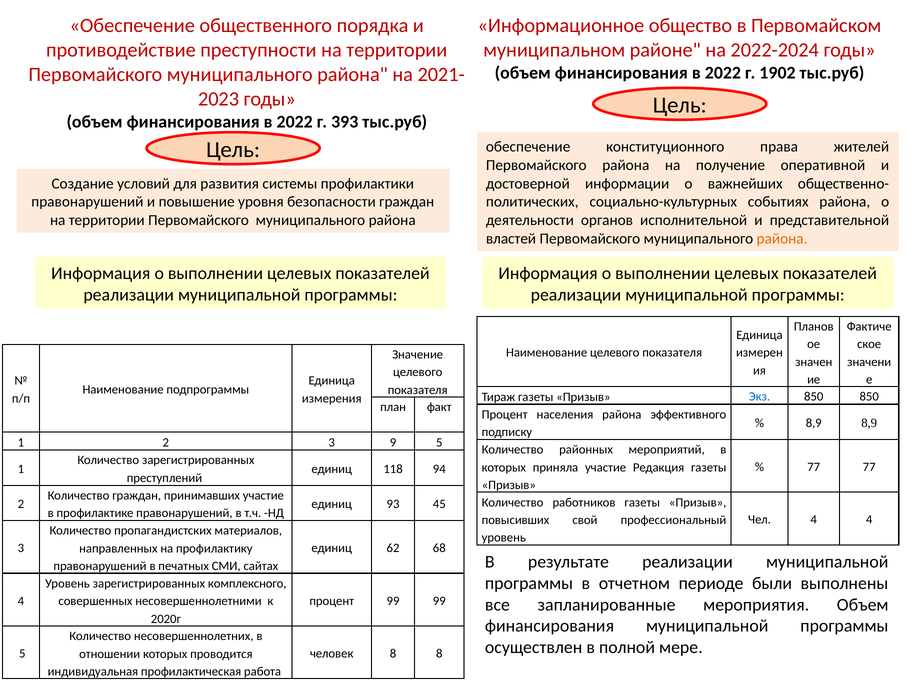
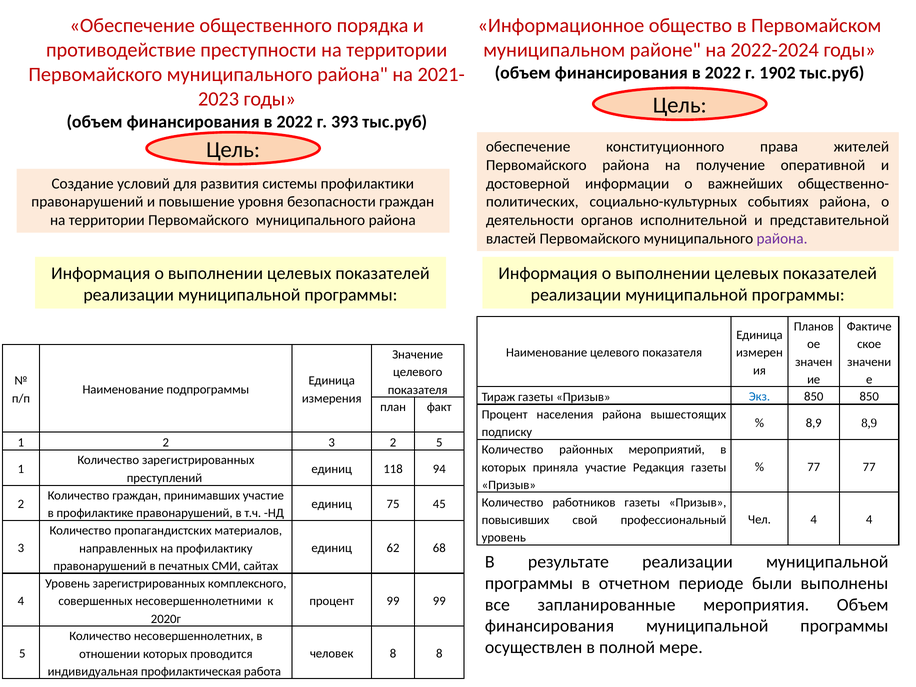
района at (782, 238) colour: orange -> purple
эффективного: эффективного -> вышестоящих
3 9: 9 -> 2
93: 93 -> 75
